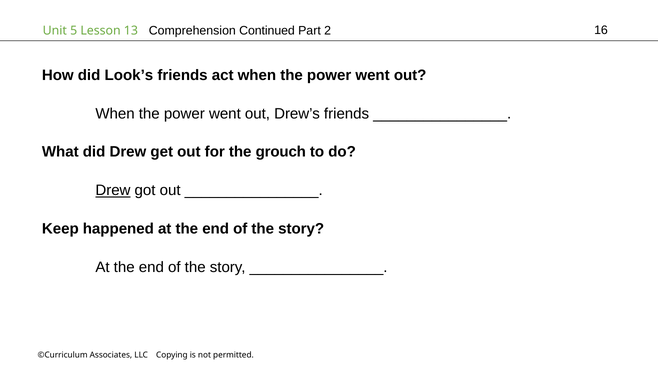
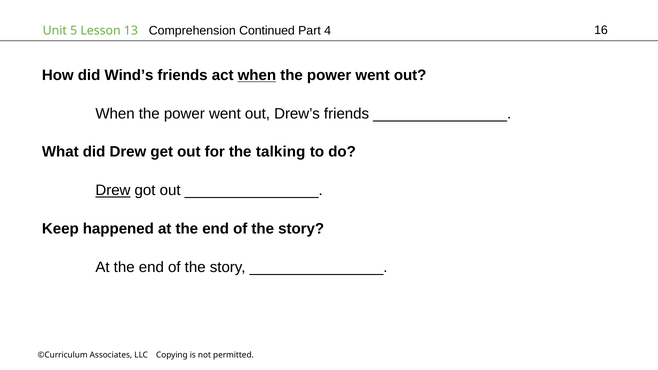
2: 2 -> 4
Look’s: Look’s -> Wind’s
when at (257, 75) underline: none -> present
grouch: grouch -> talking
